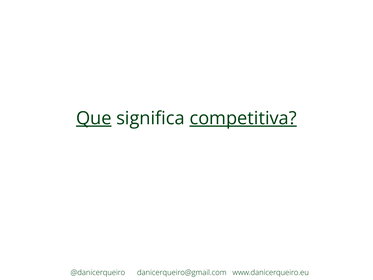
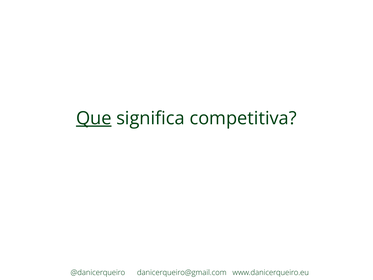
competitiva underline: present -> none
